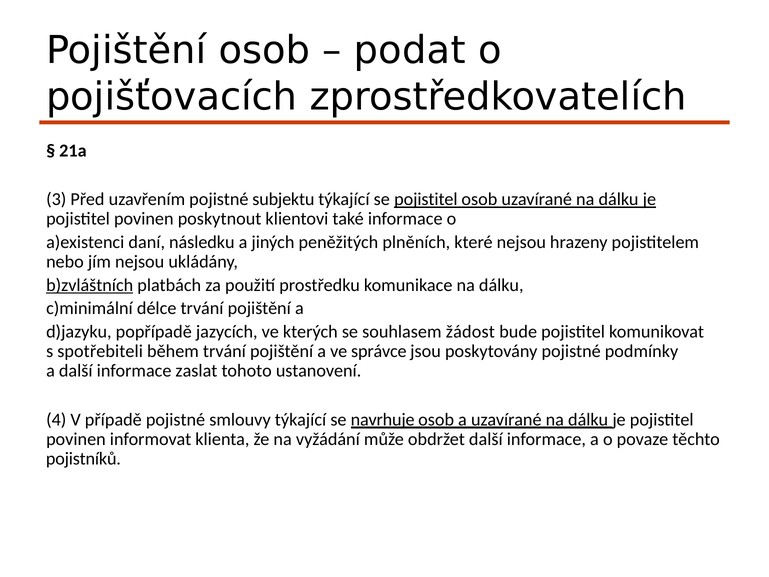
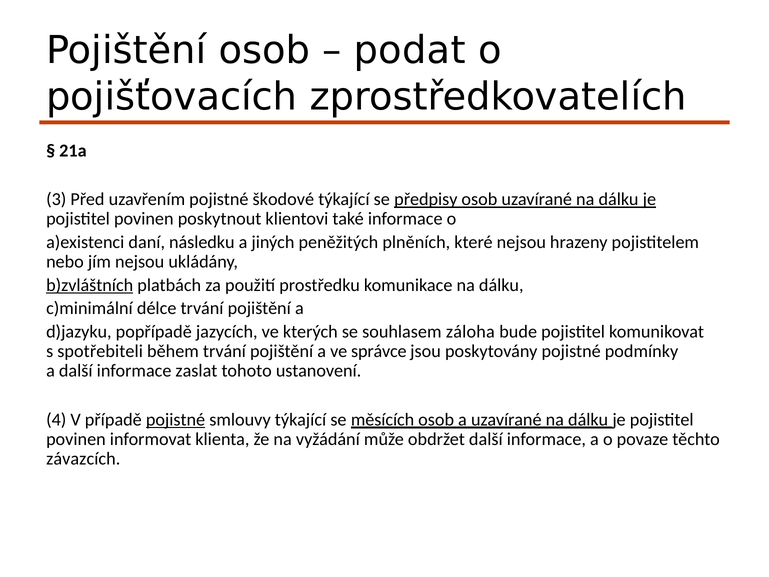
subjektu: subjektu -> škodové
se pojistitel: pojistitel -> předpisy
žádost: žádost -> záloha
pojistné at (176, 419) underline: none -> present
navrhuje: navrhuje -> měsících
pojistníků: pojistníků -> závazcích
